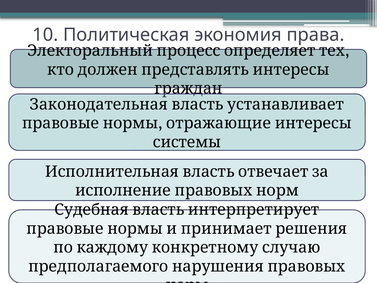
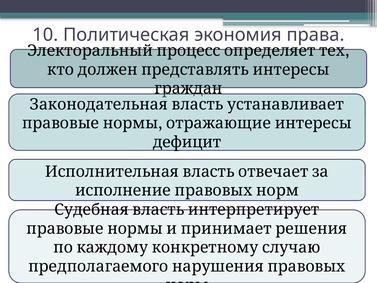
системы: системы -> дефицит
